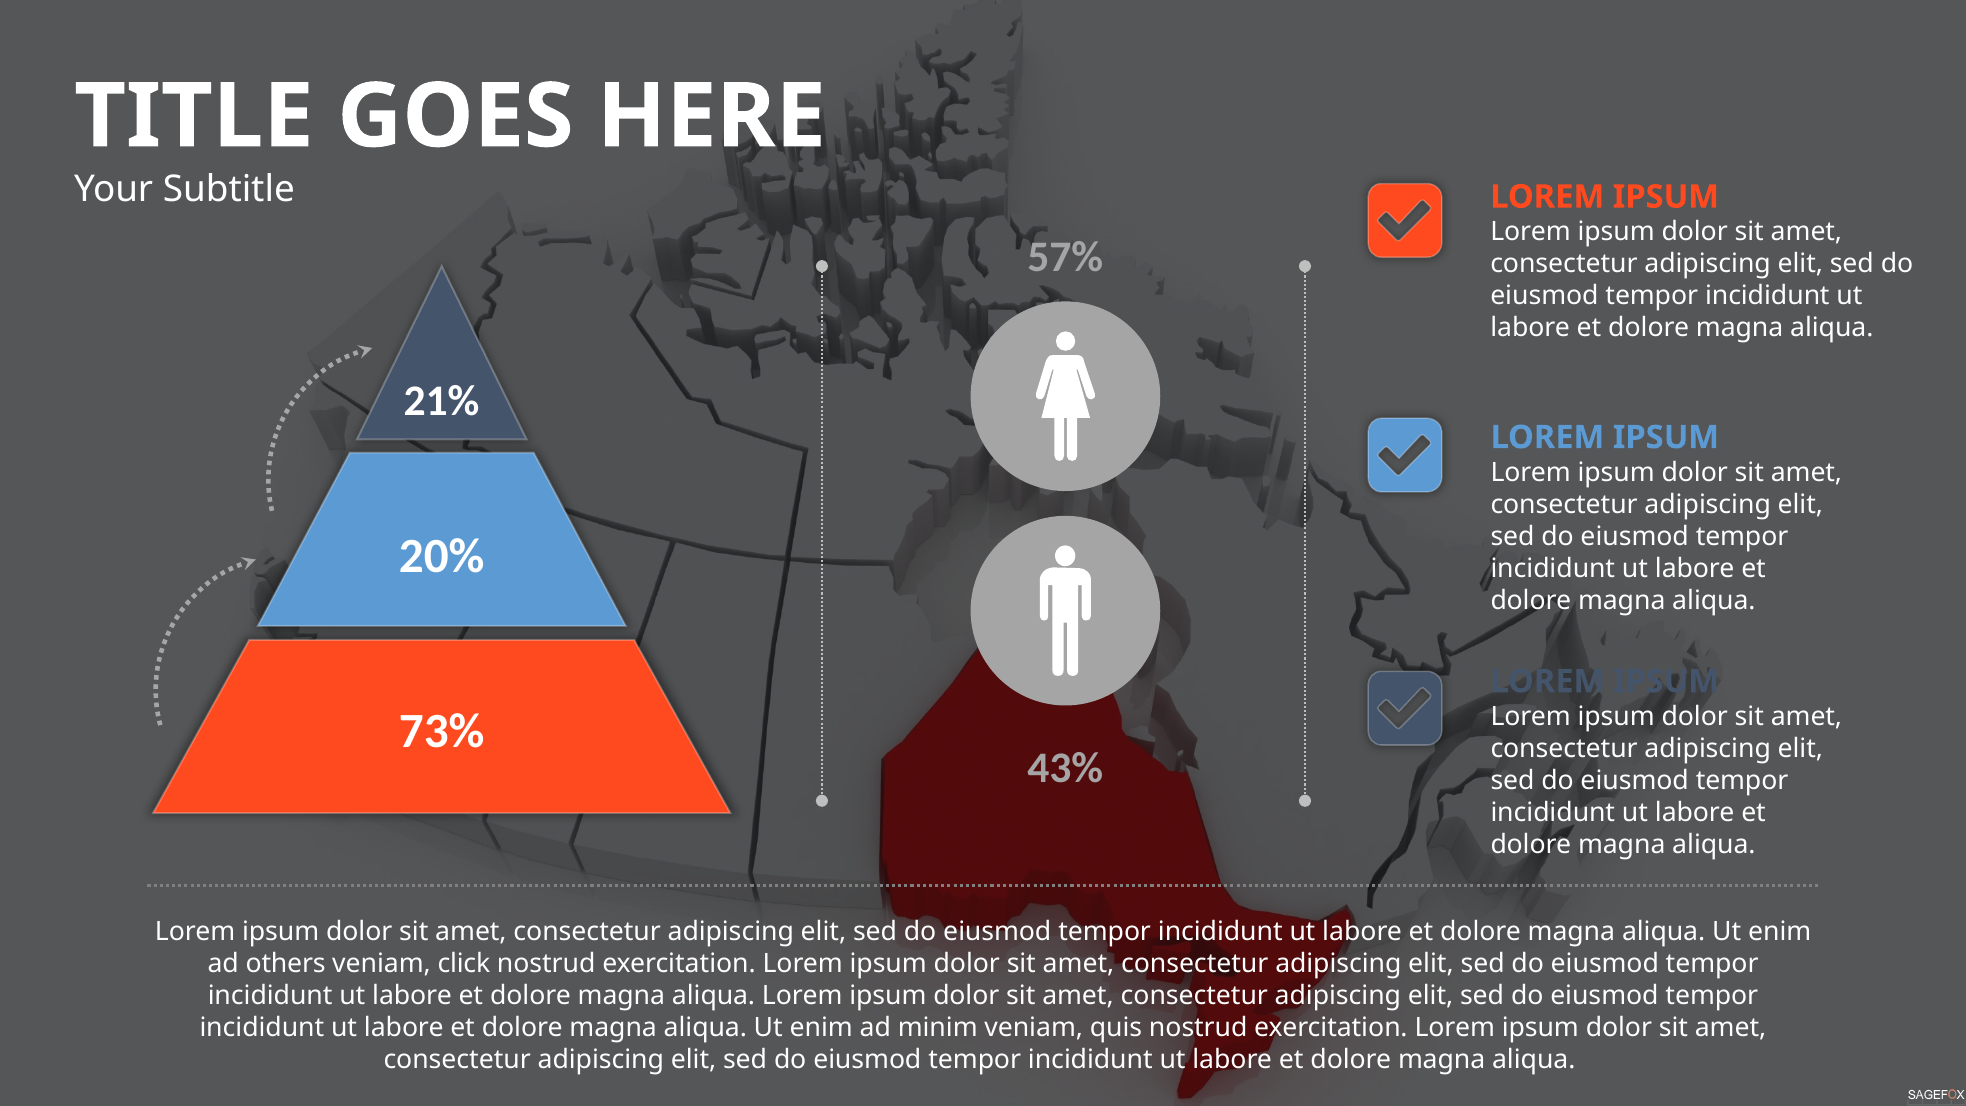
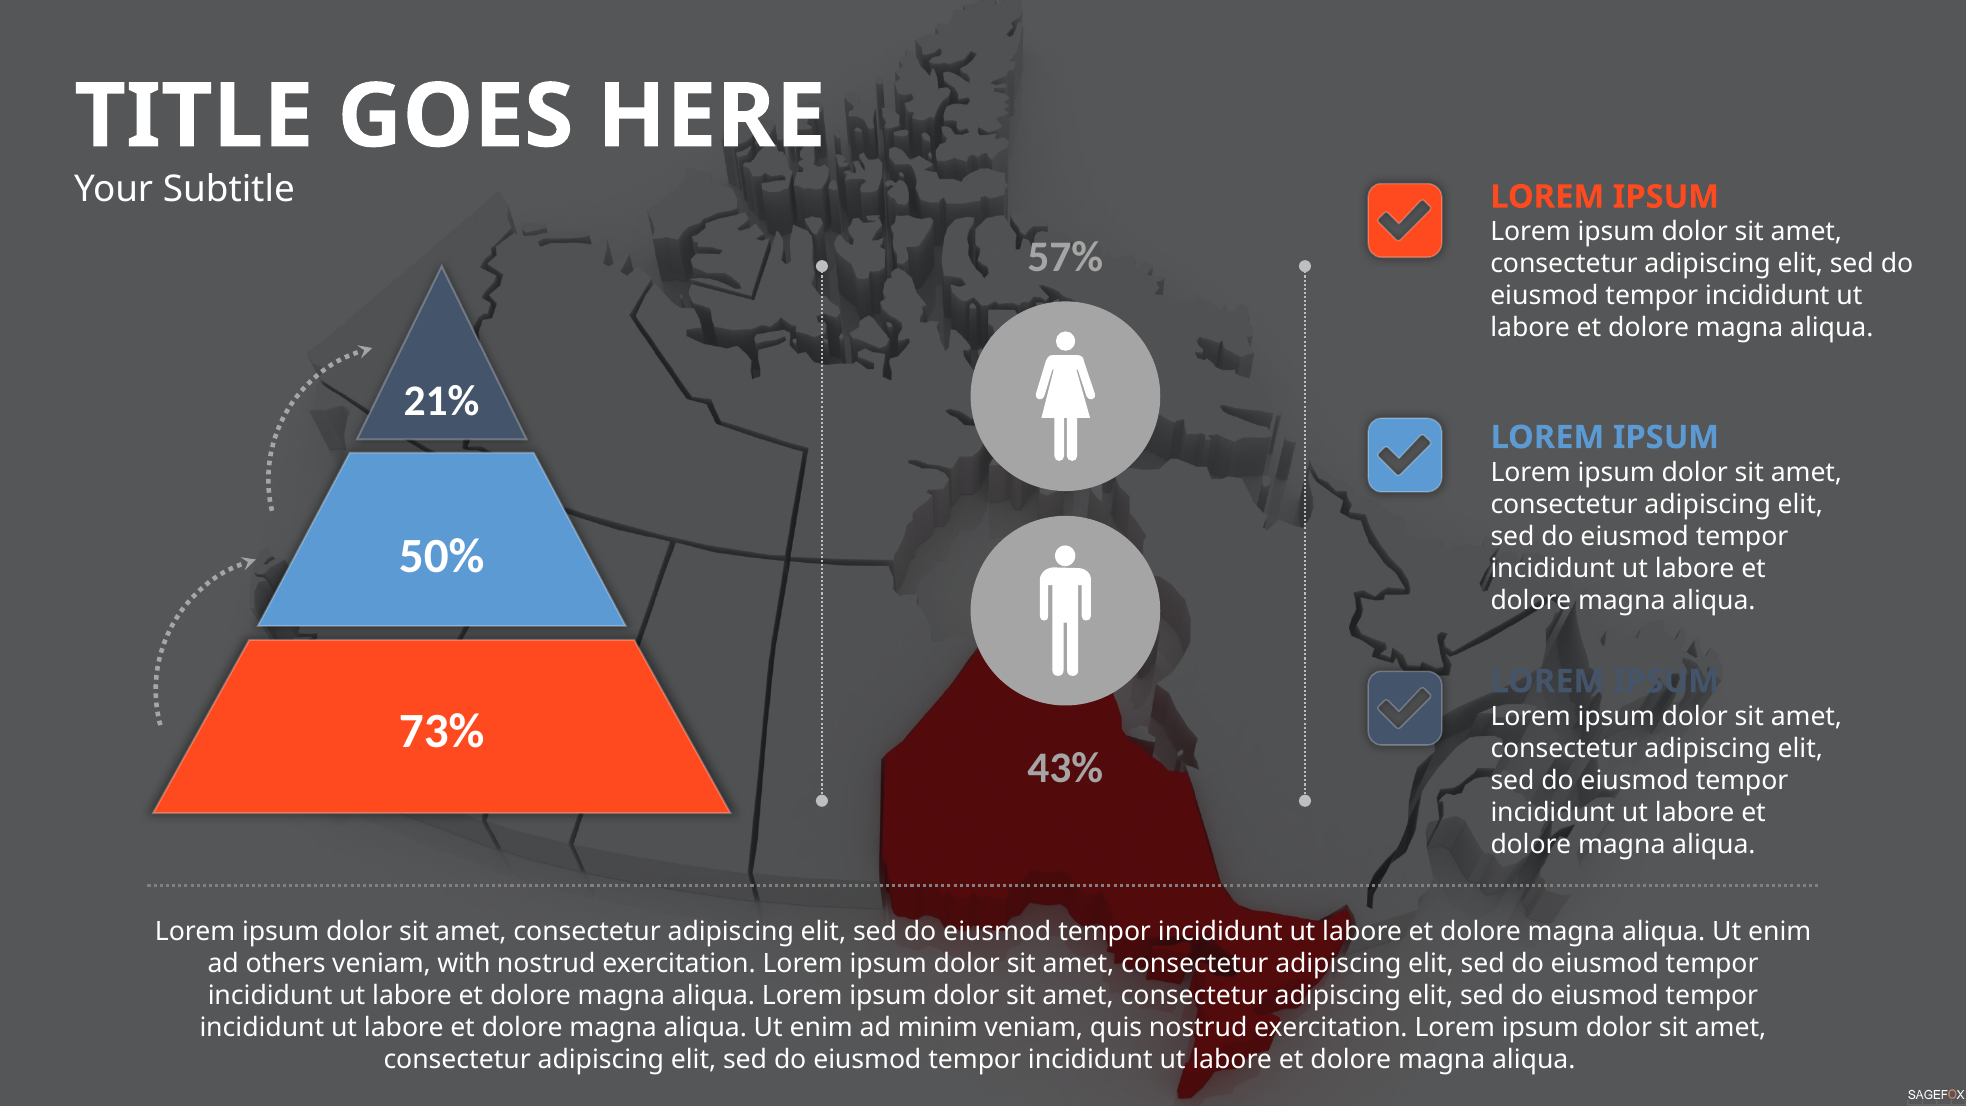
20%: 20% -> 50%
click: click -> with
